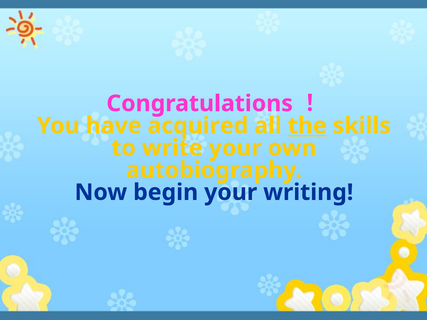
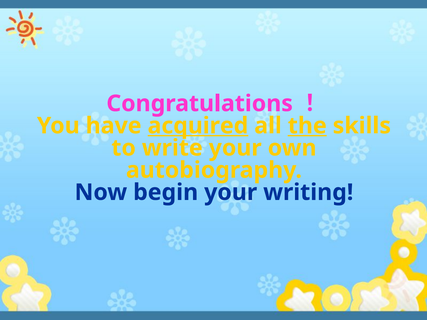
acquired underline: none -> present
